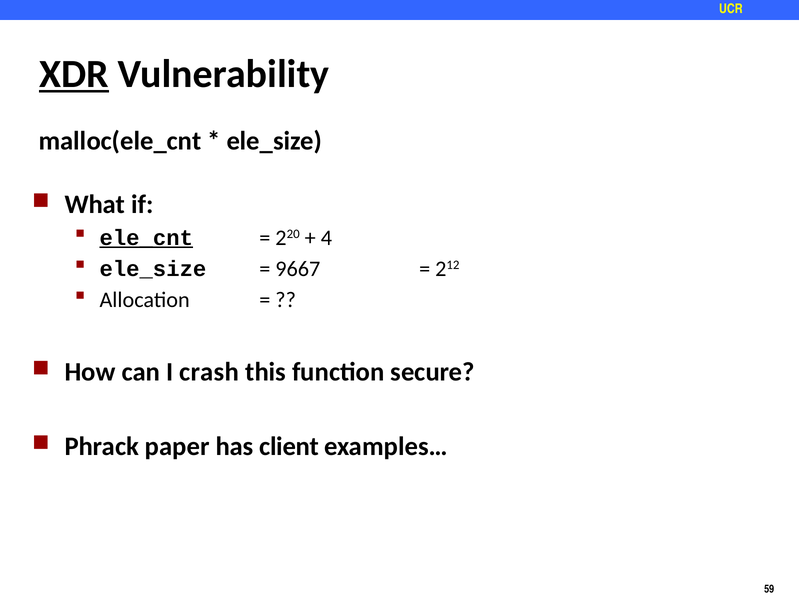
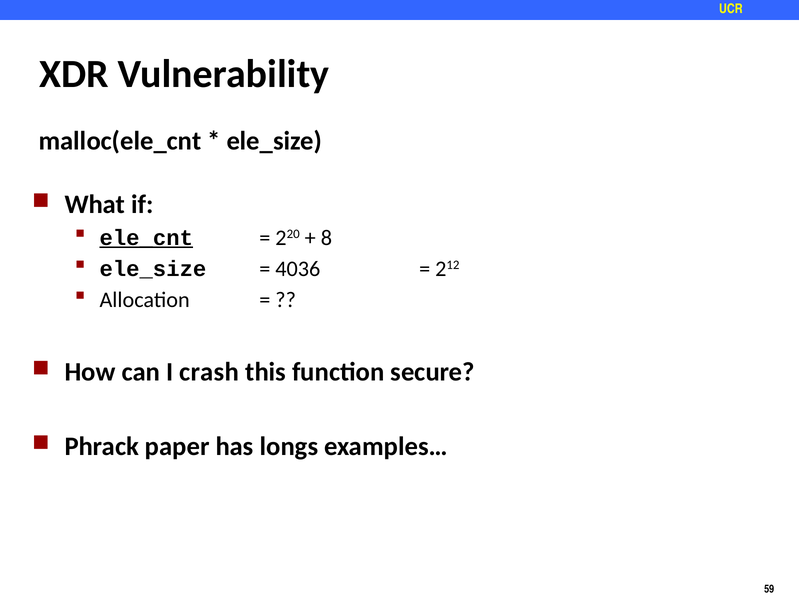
XDR underline: present -> none
4: 4 -> 8
9667: 9667 -> 4036
client: client -> longs
